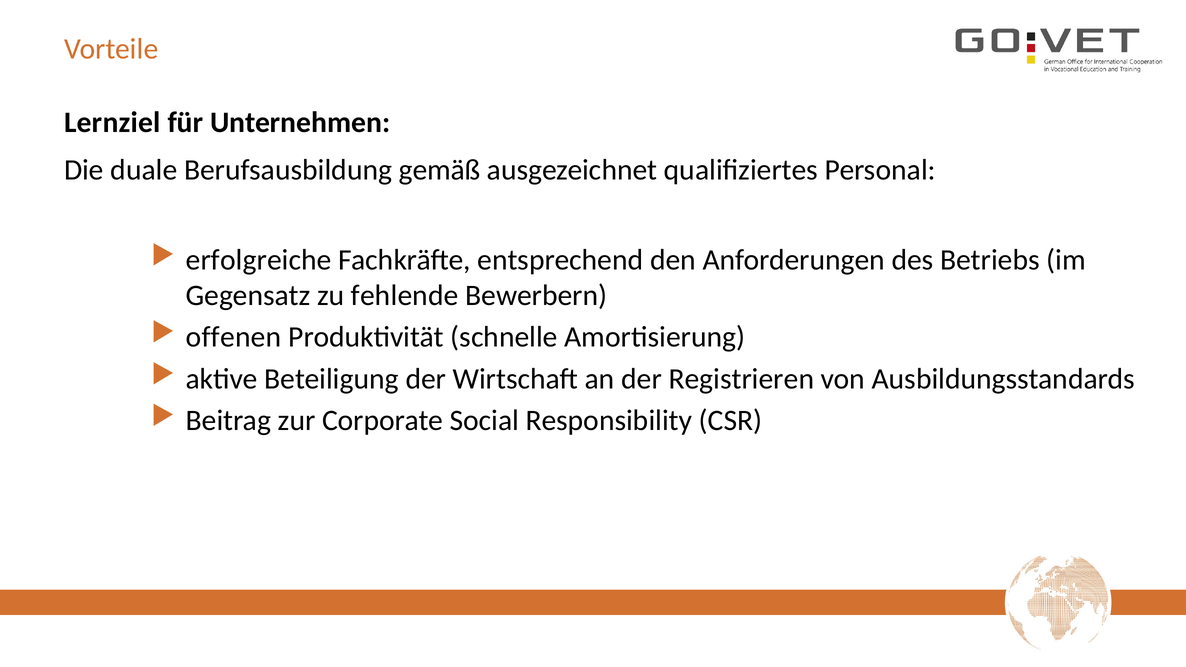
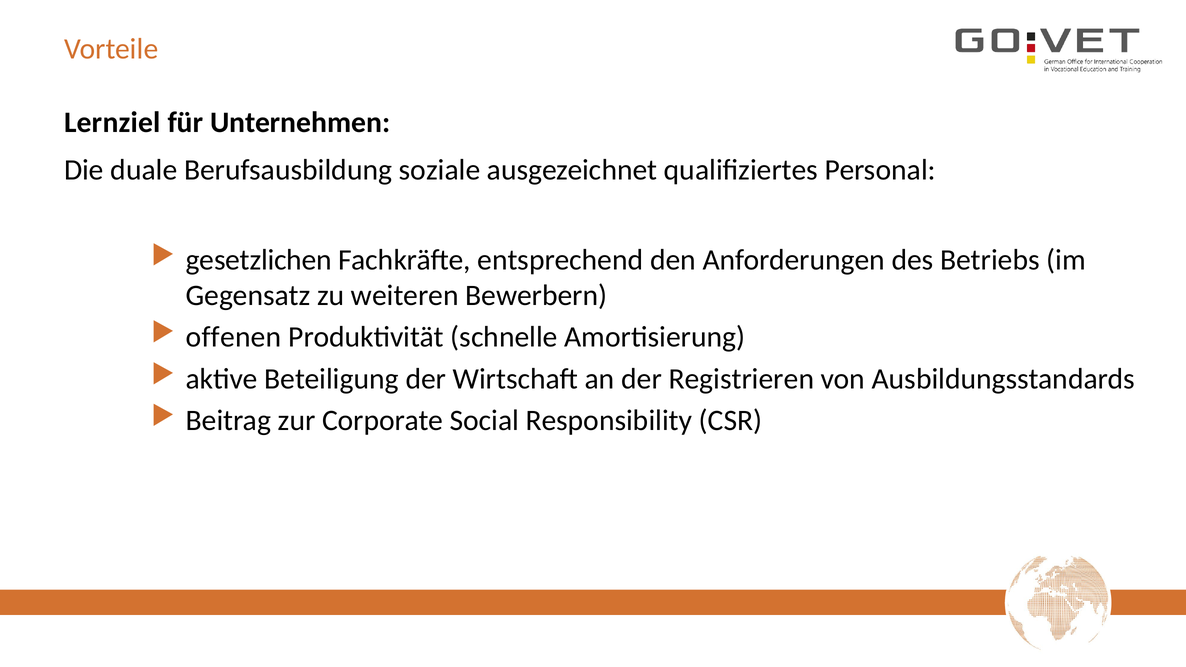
gemäß: gemäß -> soziale
erfolgreiche: erfolgreiche -> gesetzlichen
fehlende: fehlende -> weiteren
